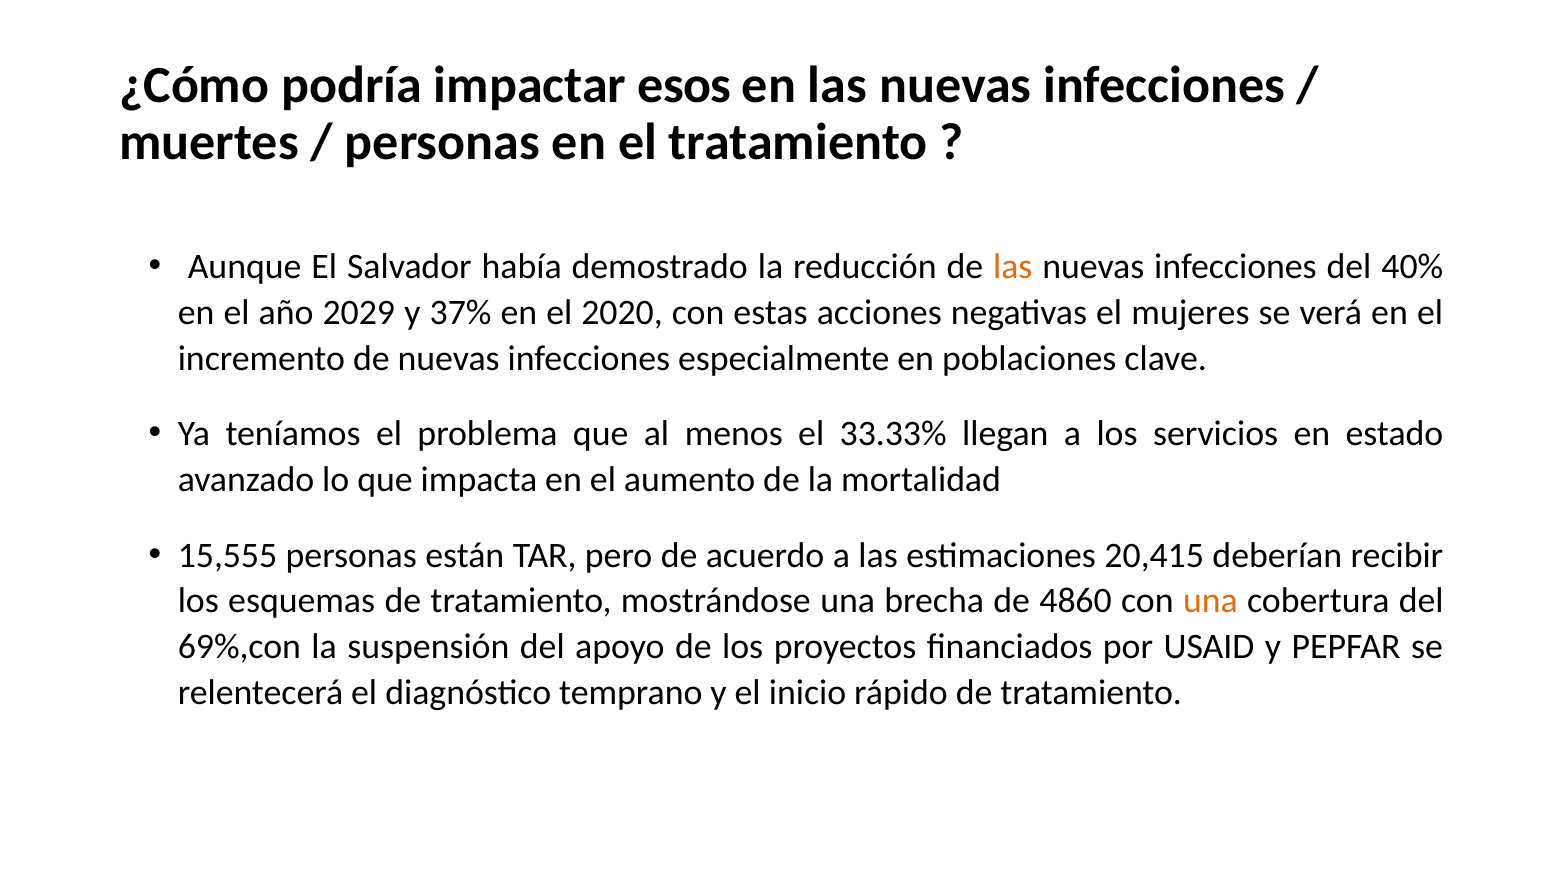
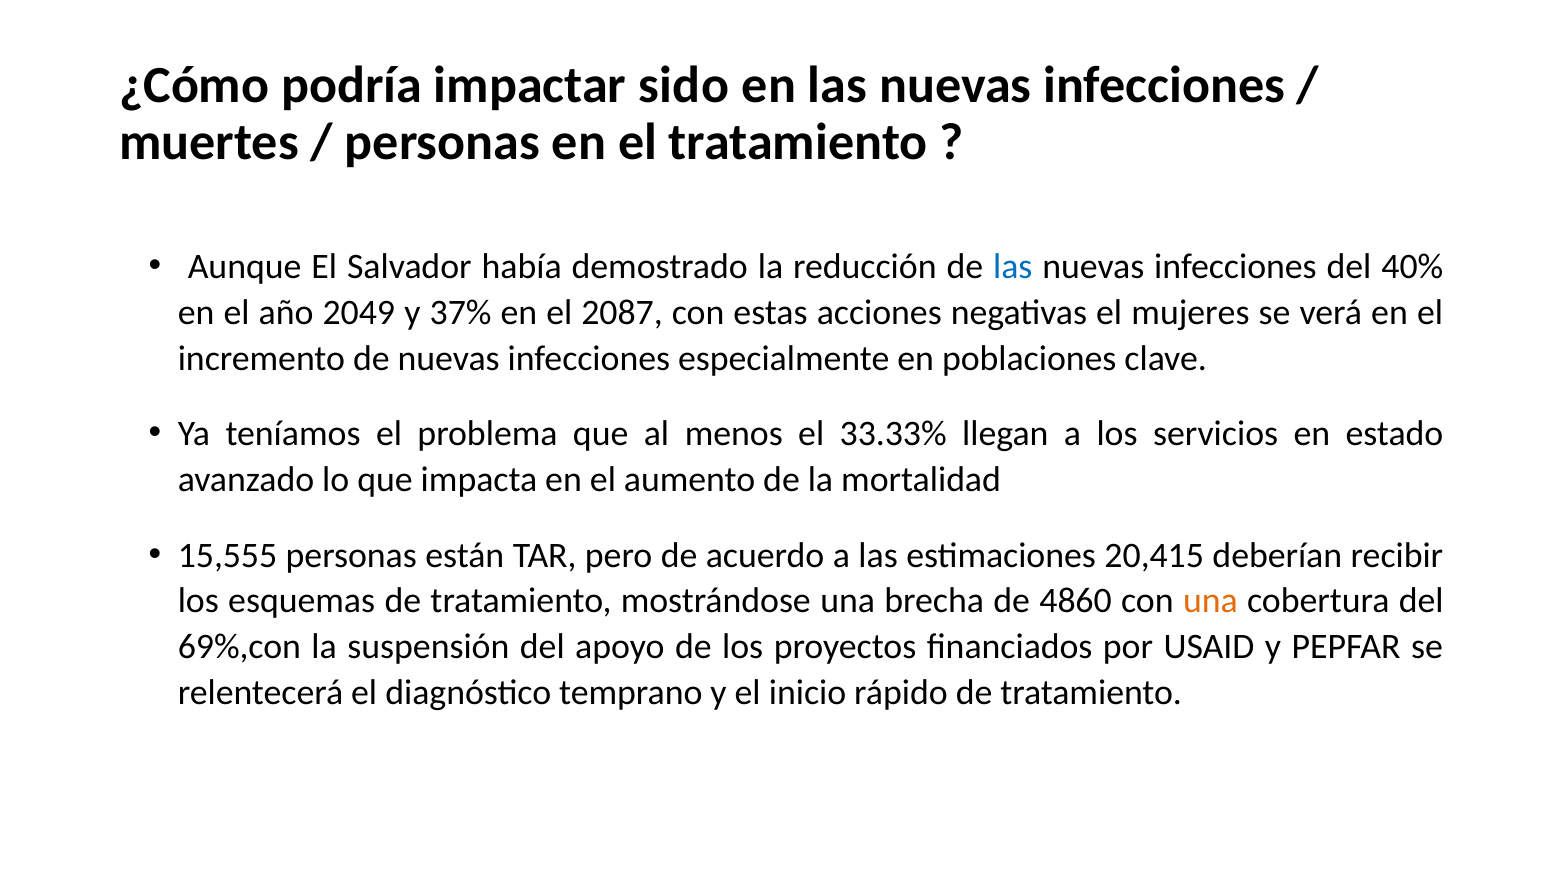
esos: esos -> sido
las at (1013, 267) colour: orange -> blue
2029: 2029 -> 2049
2020: 2020 -> 2087
